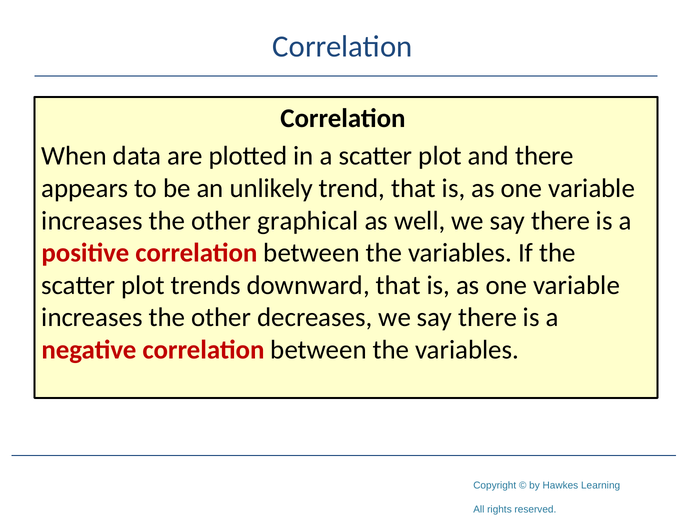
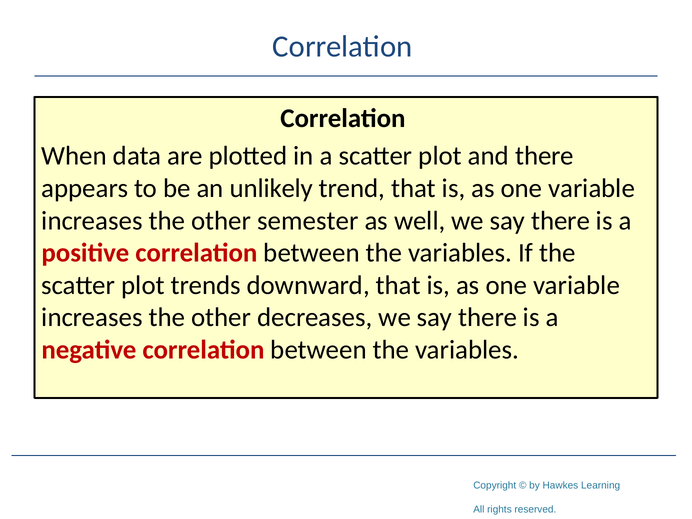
graphical: graphical -> semester
